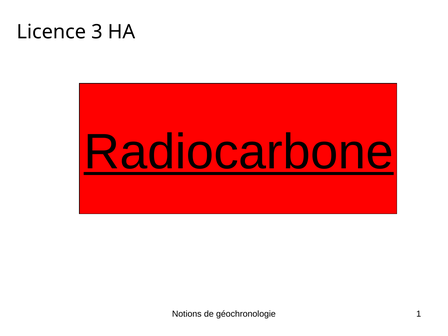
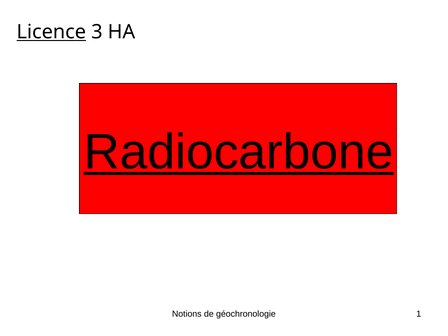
Licence underline: none -> present
